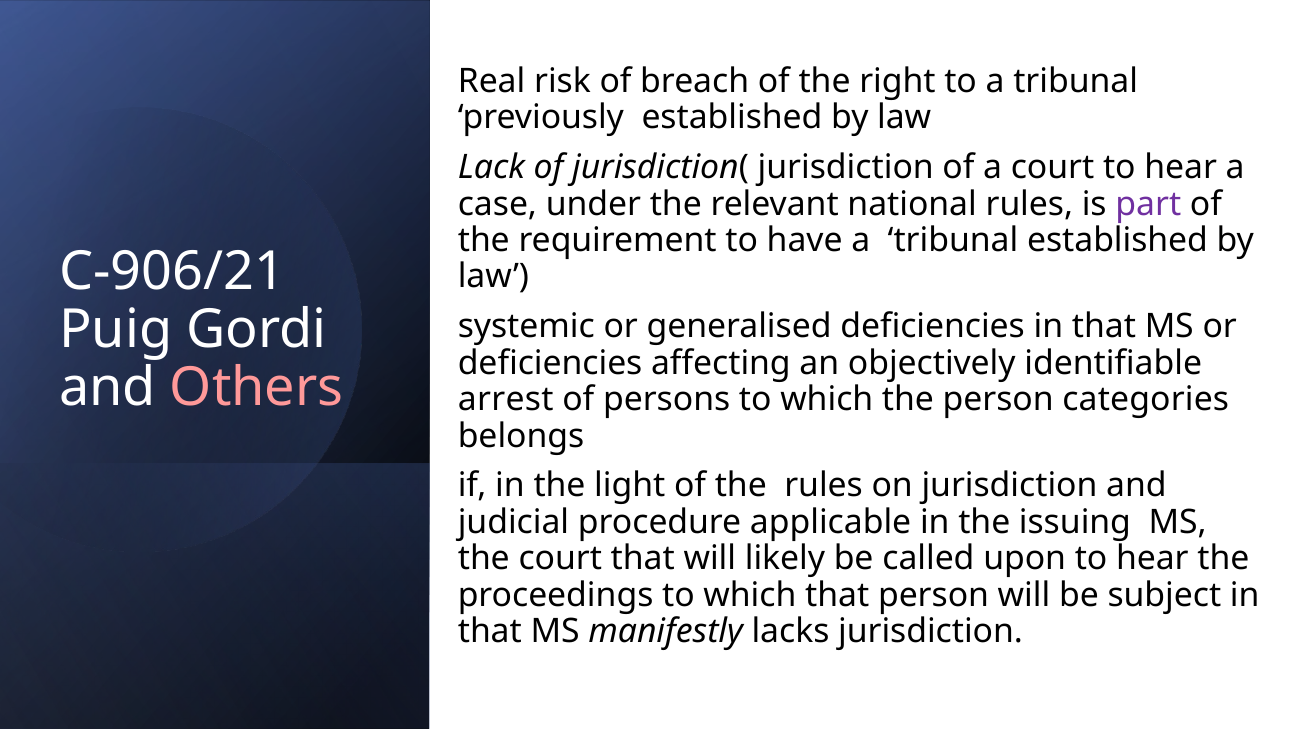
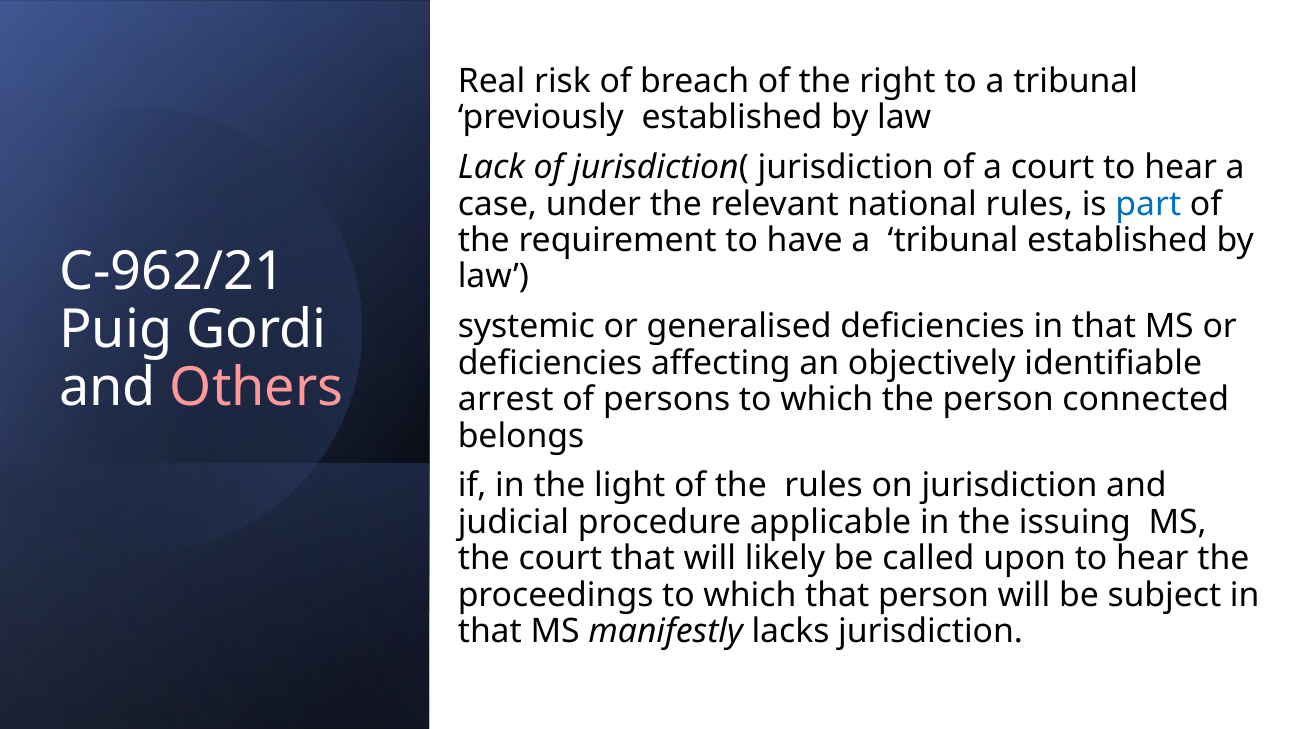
part colour: purple -> blue
C-906/21: C-906/21 -> C-962/21
categories: categories -> connected
